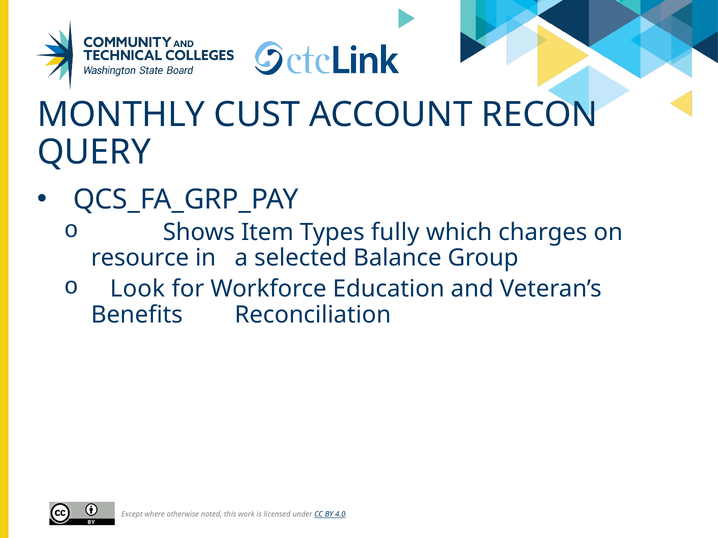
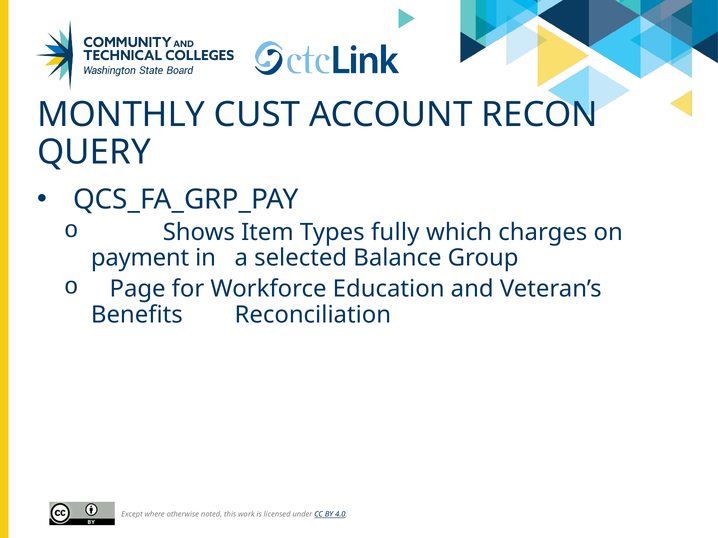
resource: resource -> payment
Look: Look -> Page
